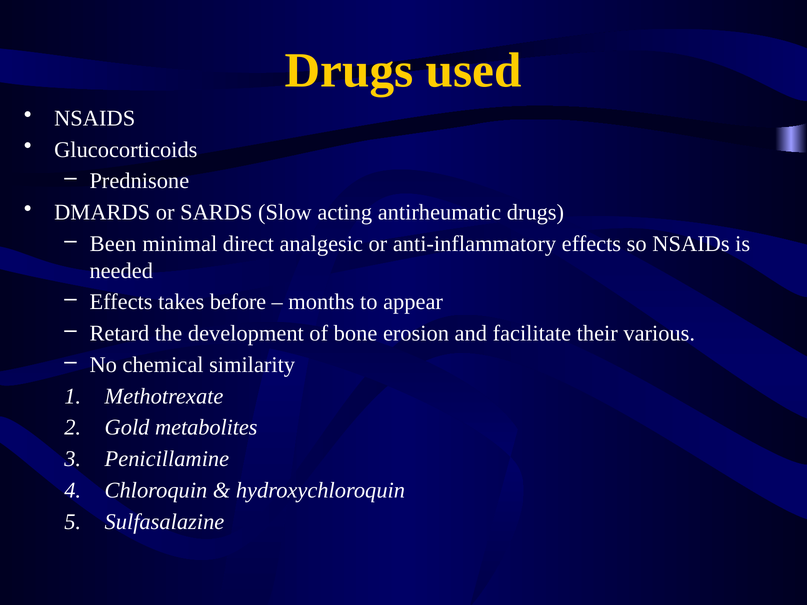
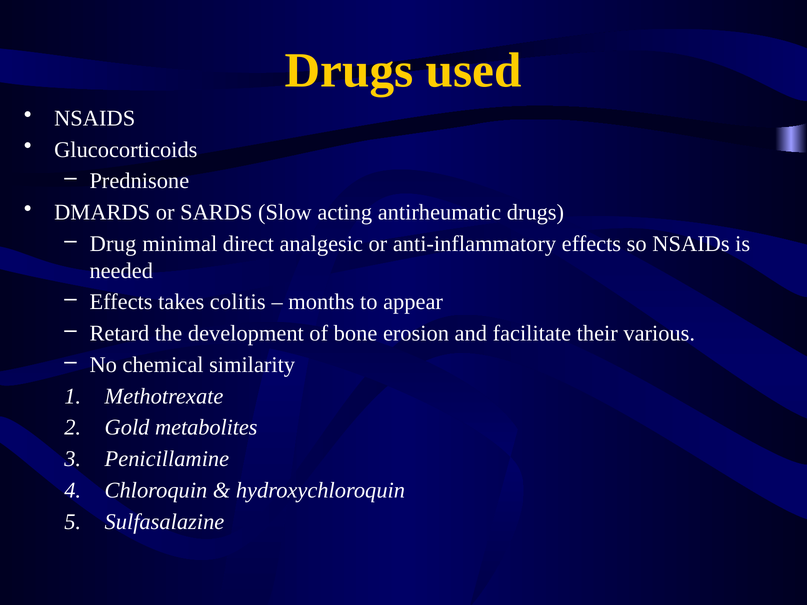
Been: Been -> Drug
before: before -> colitis
